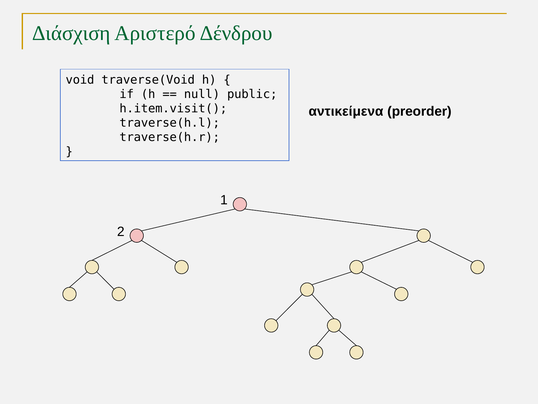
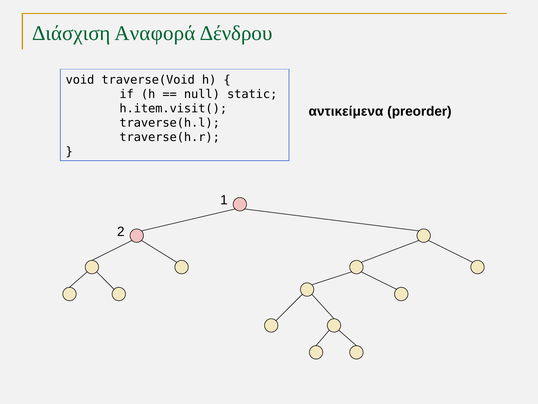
Αριστερό: Αριστερό -> Αναφορά
public: public -> static
